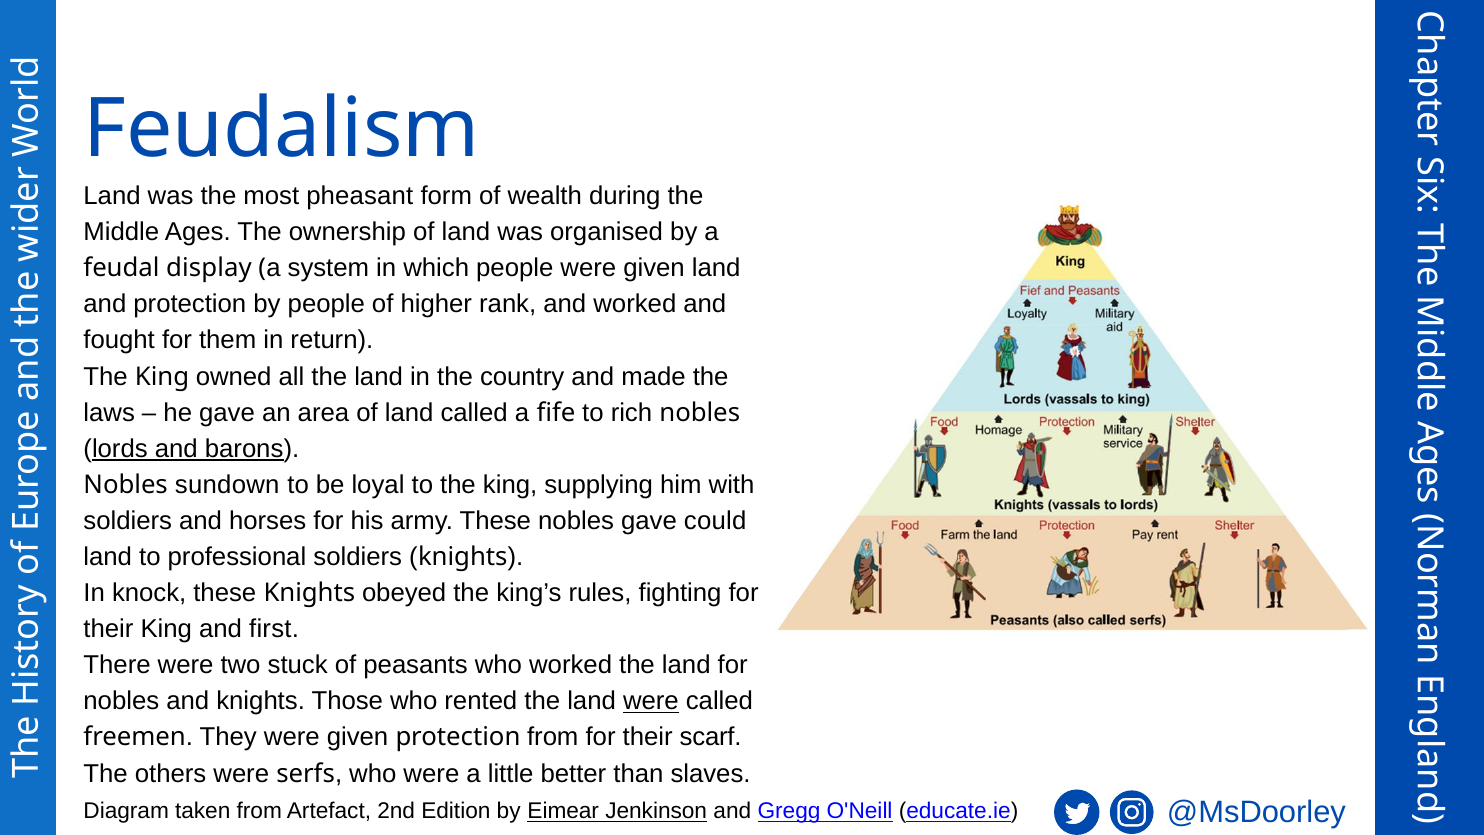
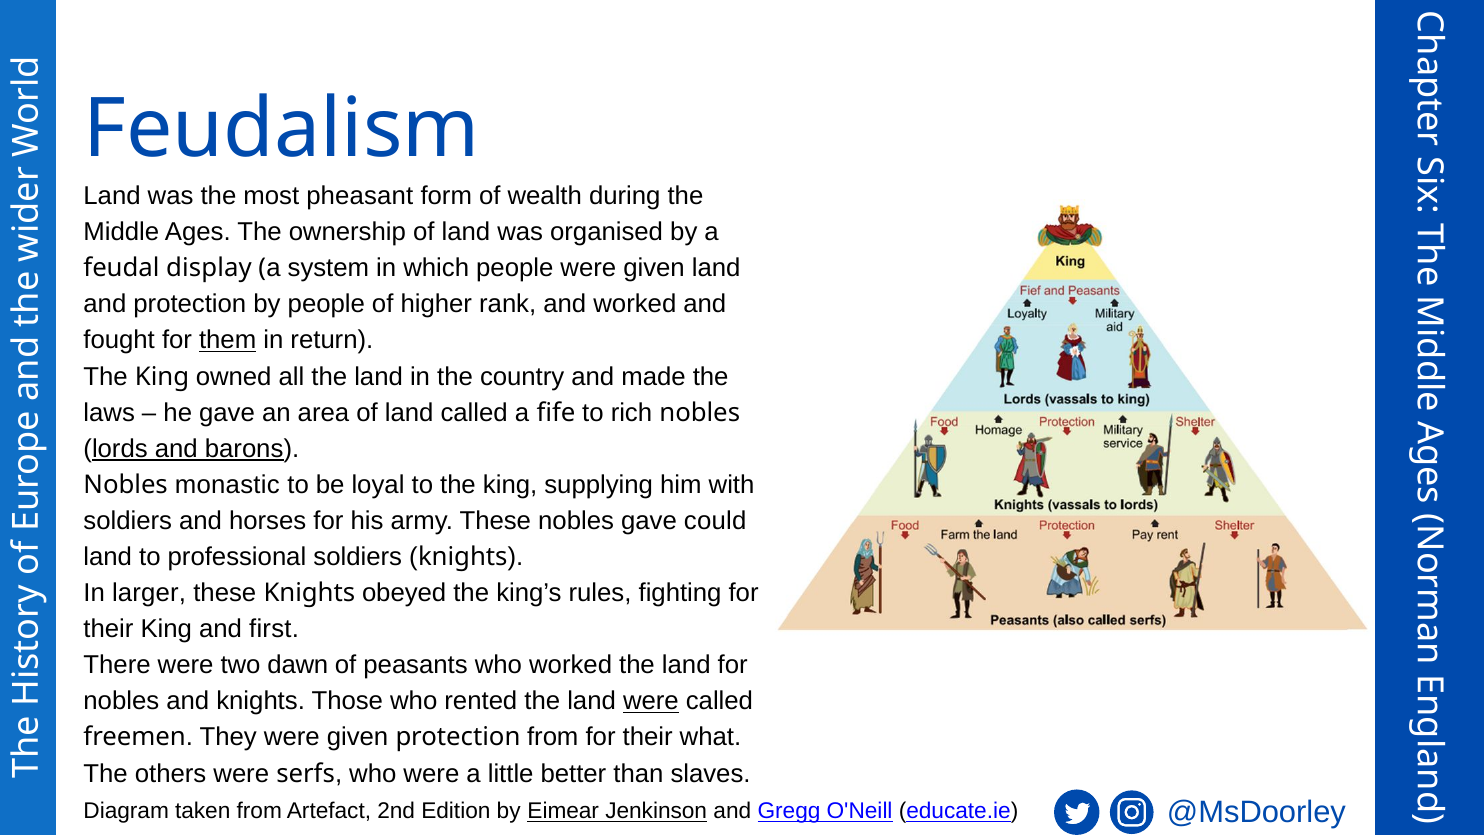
them underline: none -> present
sundown: sundown -> monastic
knock: knock -> larger
stuck: stuck -> dawn
scarf: scarf -> what
